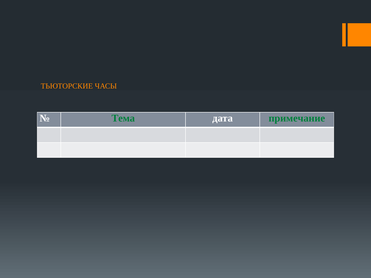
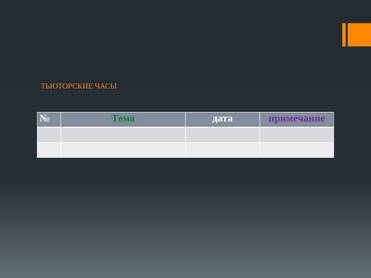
примечание colour: green -> purple
